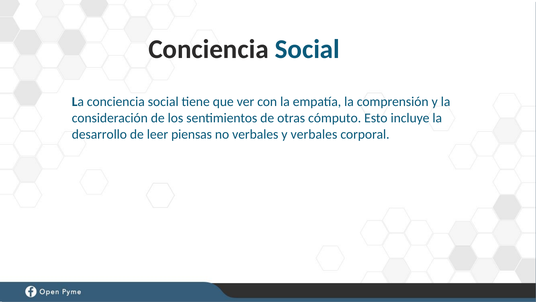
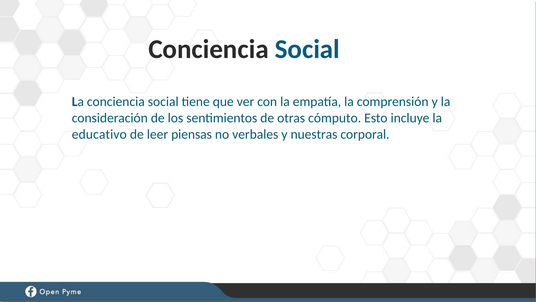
desarrollo: desarrollo -> educativo
y verbales: verbales -> nuestras
